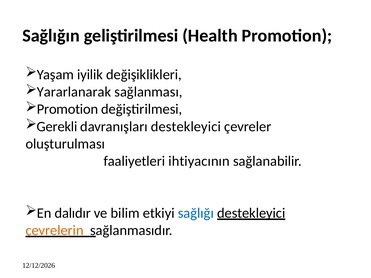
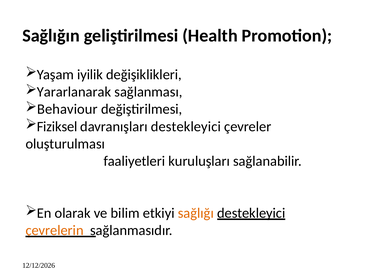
Promotion at (68, 109): Promotion -> Behaviour
Gerekli: Gerekli -> Fiziksel
ihtiyacının: ihtiyacının -> kuruluşları
dalıdır: dalıdır -> olarak
sağlığı colour: blue -> orange
